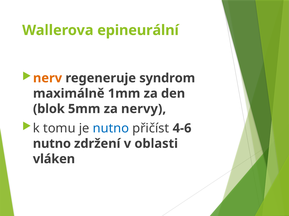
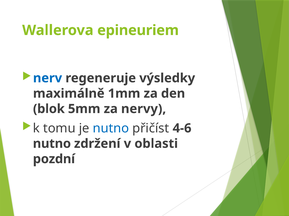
epineurální: epineurální -> epineuriem
nerv colour: orange -> blue
syndrom: syndrom -> výsledky
vláken: vláken -> pozdní
